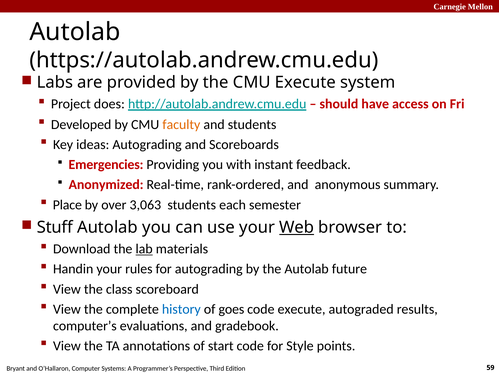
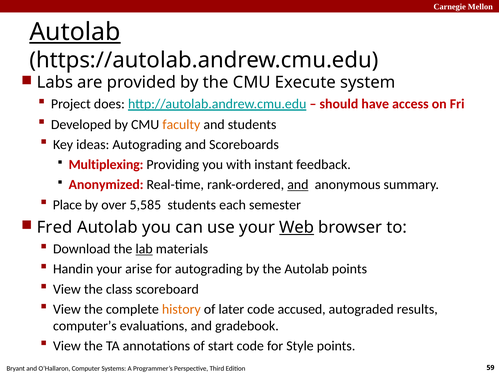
Autolab at (75, 32) underline: none -> present
Emergencies: Emergencies -> Multiplexing
and at (298, 185) underline: none -> present
3,063: 3,063 -> 5,585
Stuff: Stuff -> Fred
rules: rules -> arise
Autolab future: future -> points
history colour: blue -> orange
goes: goes -> later
code execute: execute -> accused
